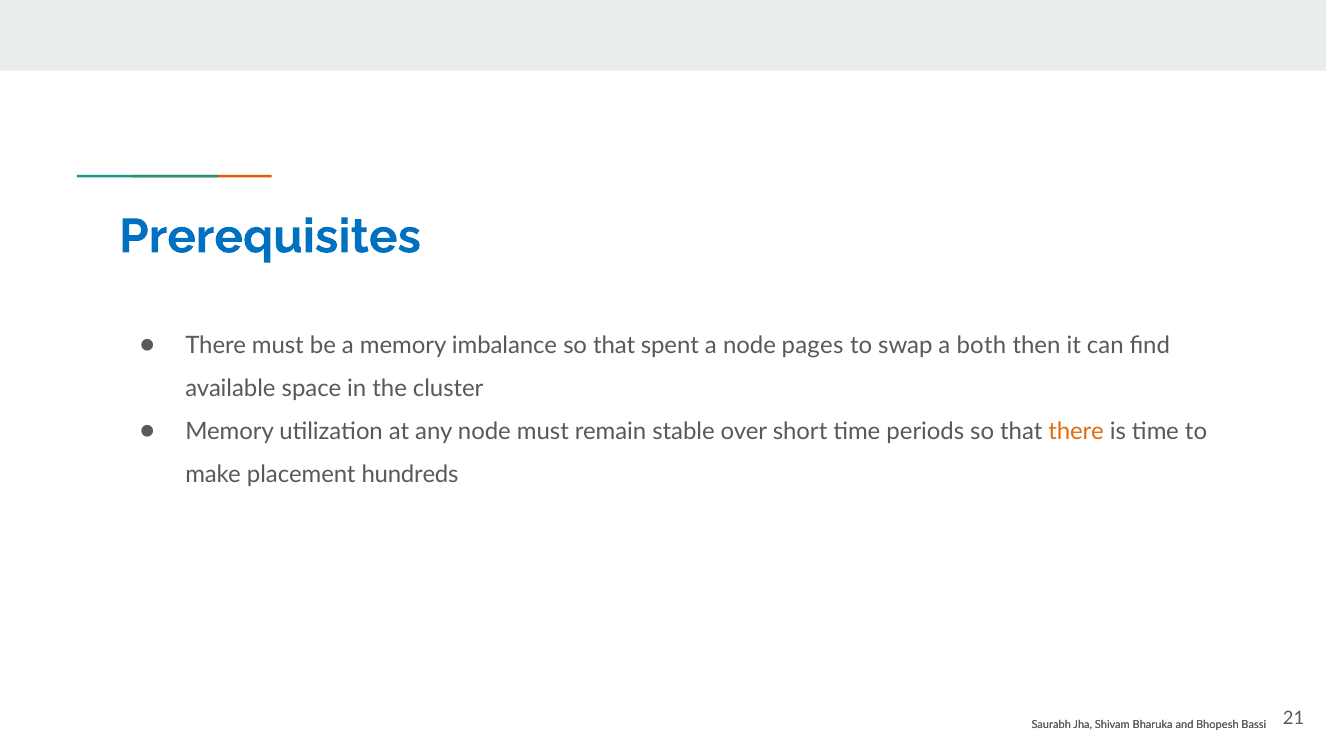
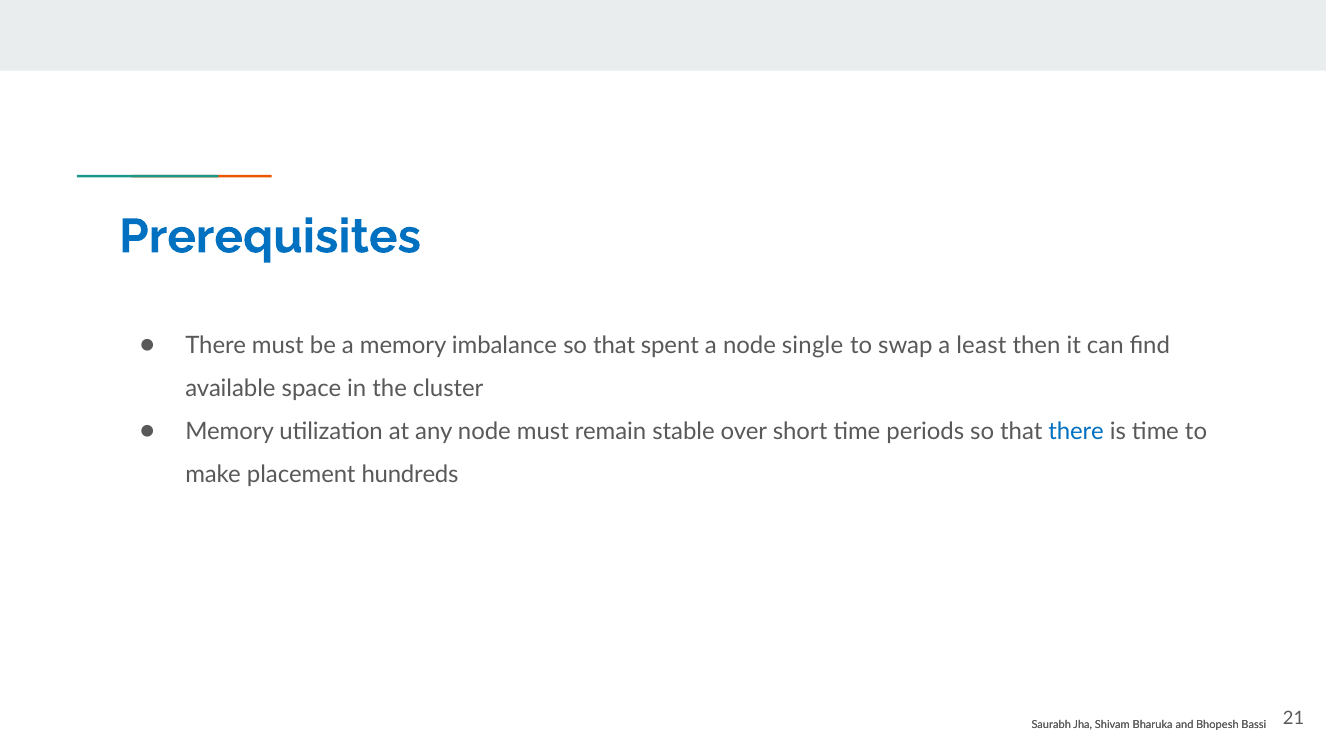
pages: pages -> single
both: both -> least
there at (1076, 431) colour: orange -> blue
